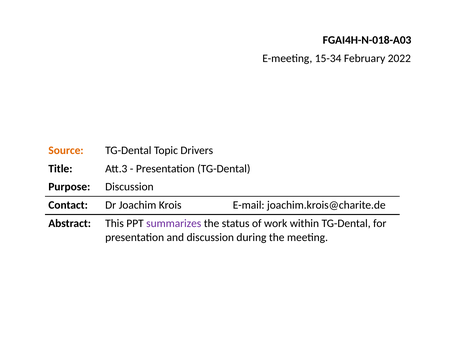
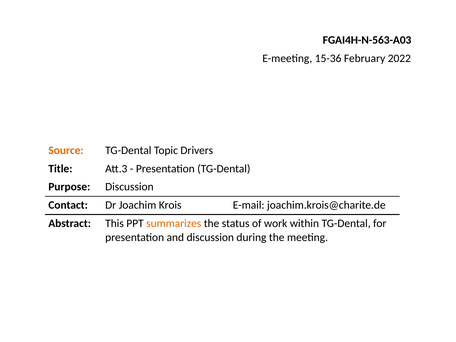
FGAI4H-N-018-A03: FGAI4H-N-018-A03 -> FGAI4H-N-563-A03
15-34: 15-34 -> 15-36
summarizes colour: purple -> orange
